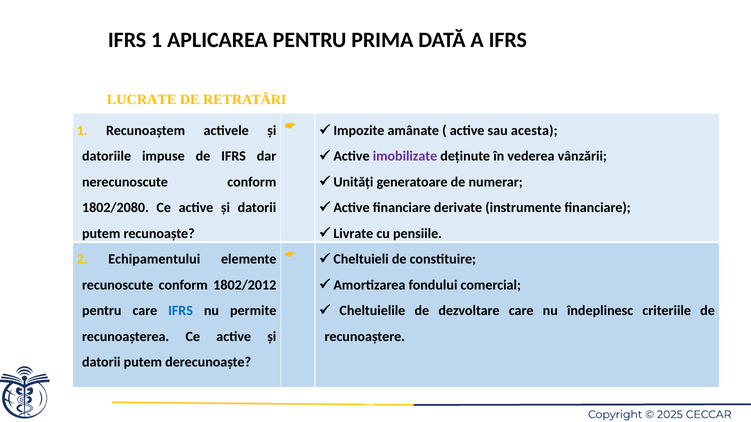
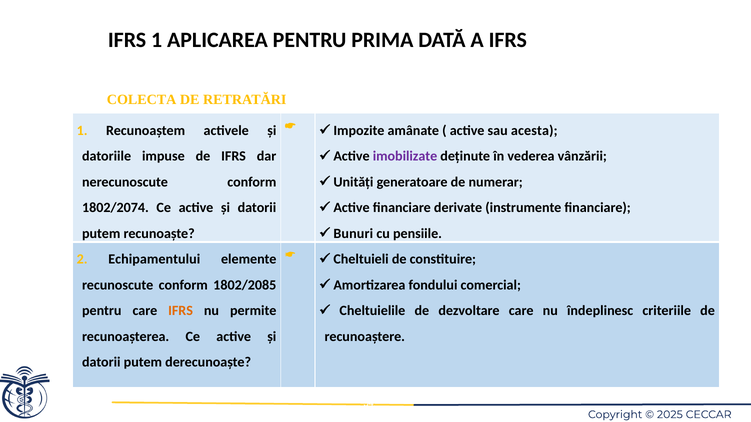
LUCRATE: LUCRATE -> COLECTA
1802/2080: 1802/2080 -> 1802/2074
Livrate: Livrate -> Bunuri
1802/2012: 1802/2012 -> 1802/2085
IFRS at (181, 311) colour: blue -> orange
